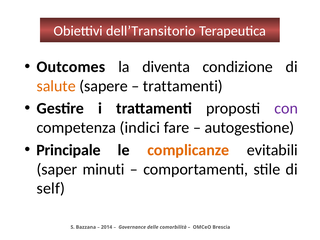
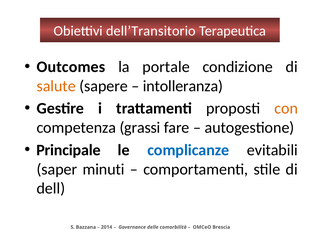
diventa: diventa -> portale
trattamenti at (183, 86): trattamenti -> intolleranza
con colour: purple -> orange
indici: indici -> grassi
complicanze colour: orange -> blue
self: self -> dell
